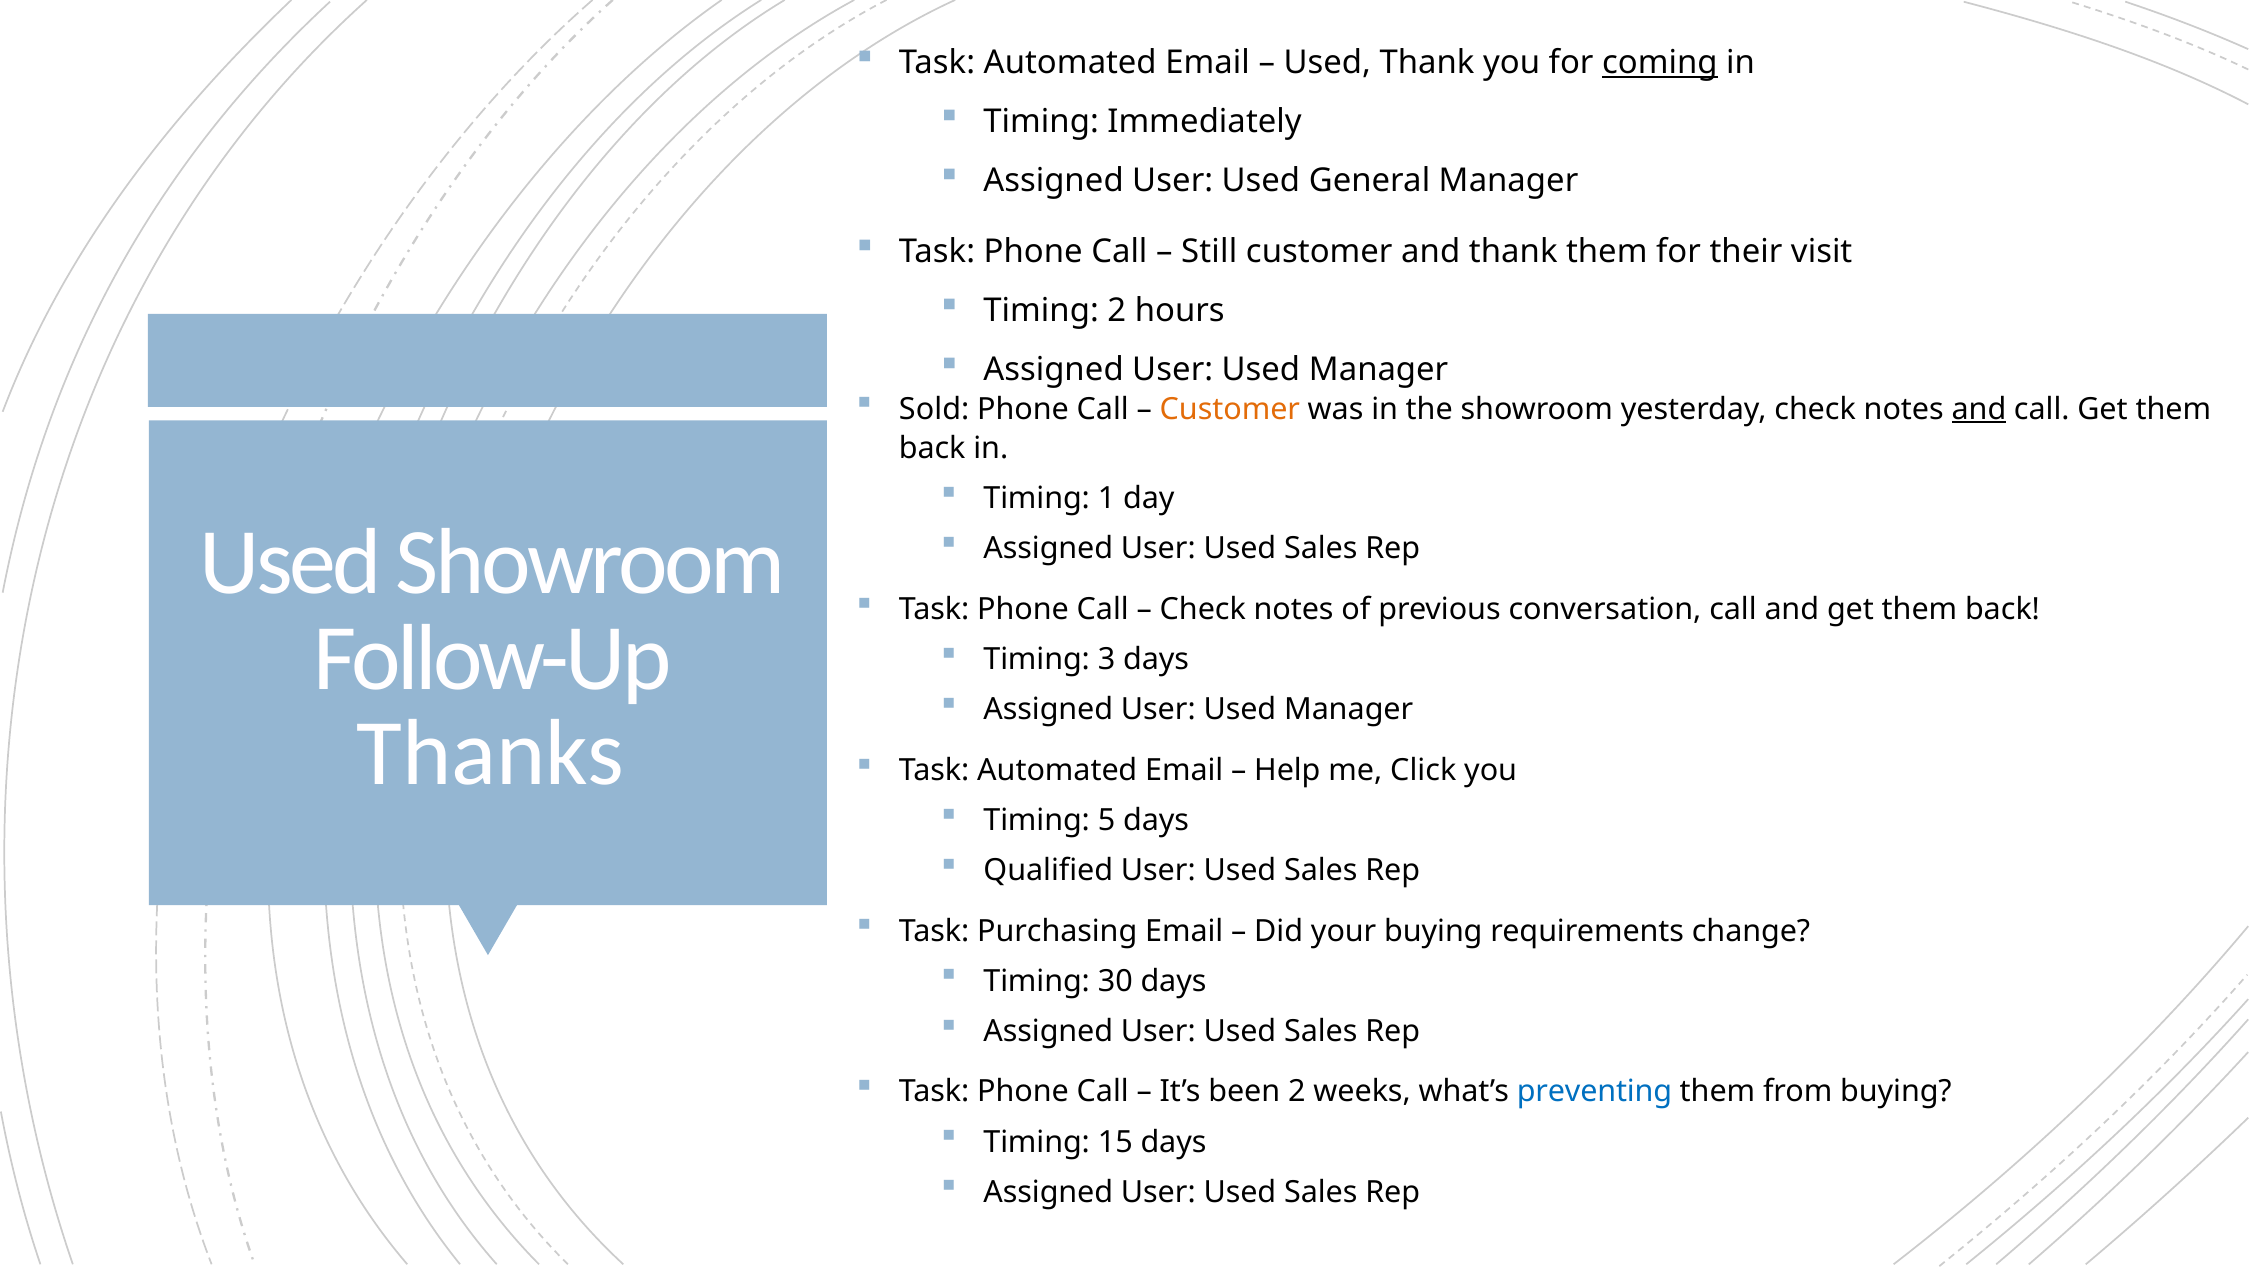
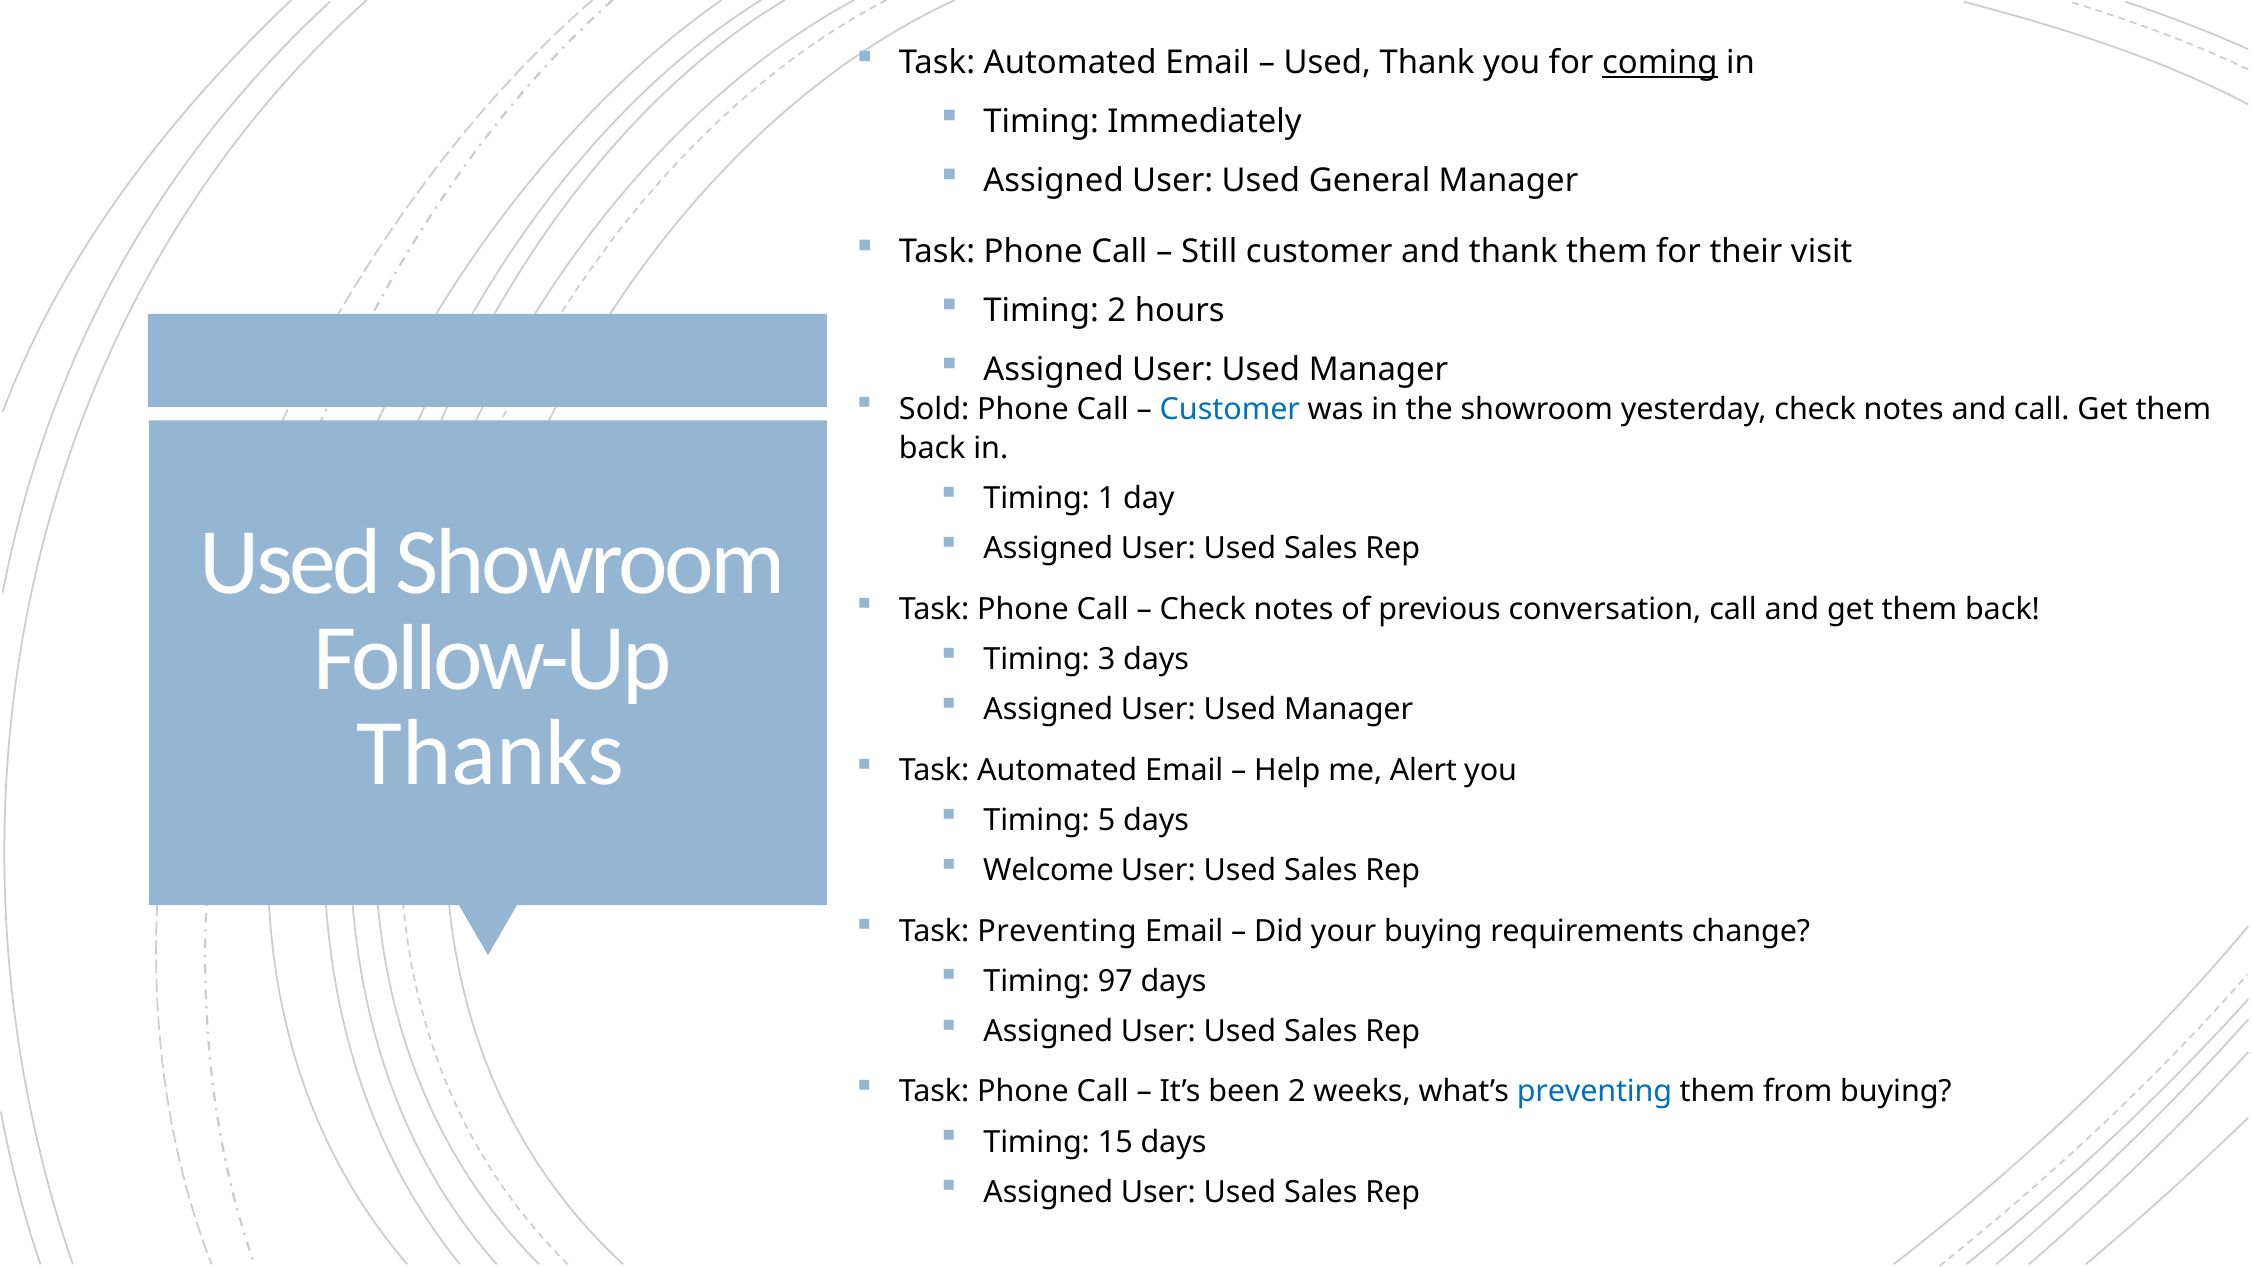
Customer at (1230, 409) colour: orange -> blue
and at (1979, 409) underline: present -> none
Click: Click -> Alert
Qualified: Qualified -> Welcome
Task Purchasing: Purchasing -> Preventing
30: 30 -> 97
